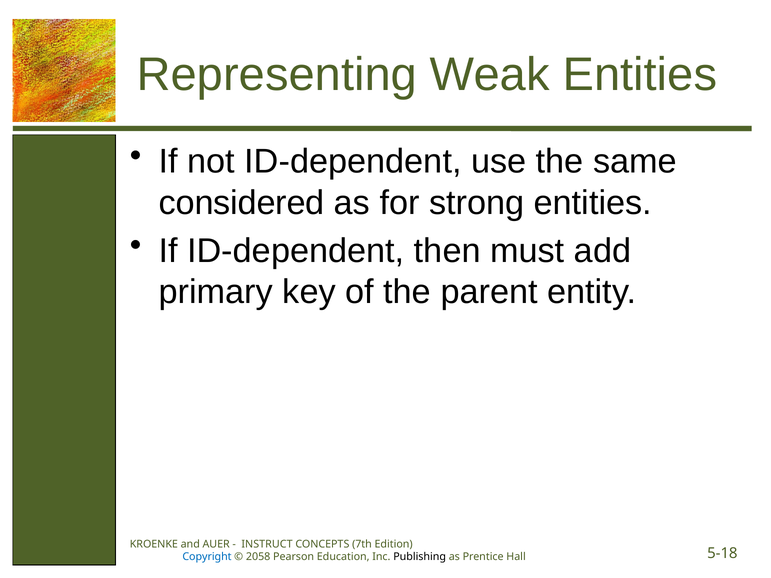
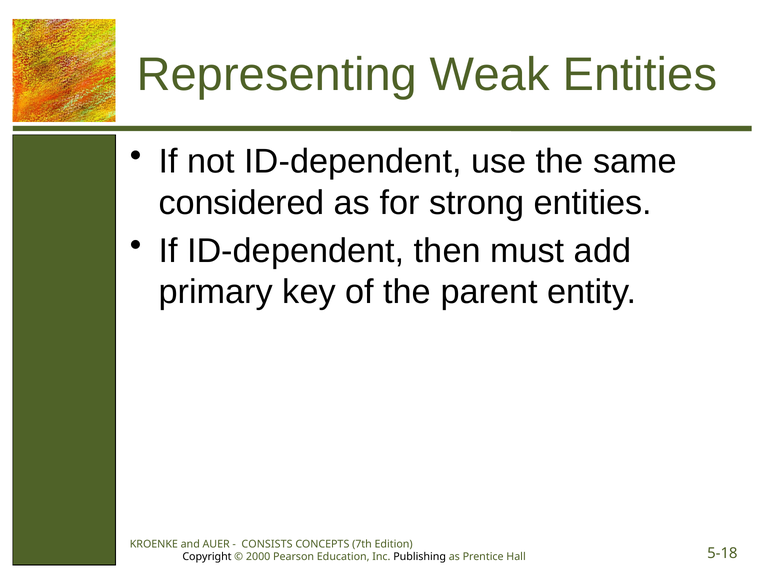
INSTRUCT: INSTRUCT -> CONSISTS
Copyright colour: blue -> black
2058: 2058 -> 2000
